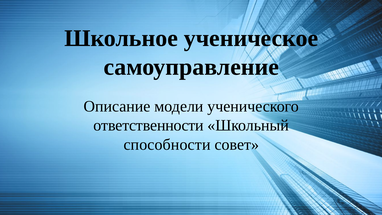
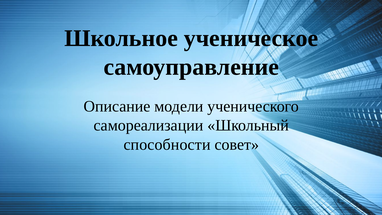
ответственности: ответственности -> самореализации
